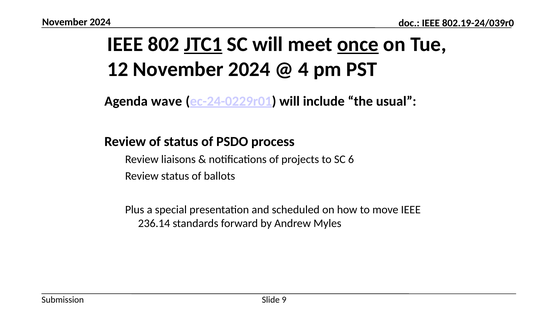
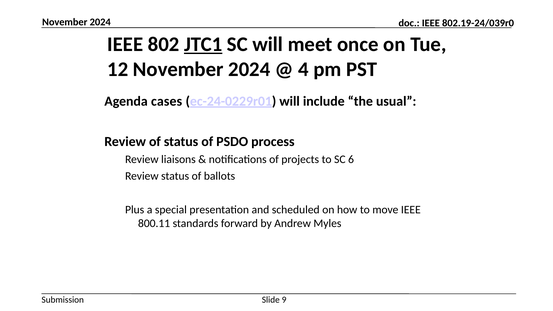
once underline: present -> none
wave: wave -> cases
236.14: 236.14 -> 800.11
